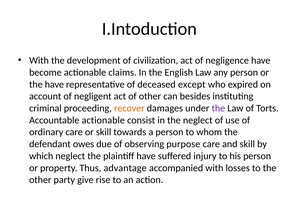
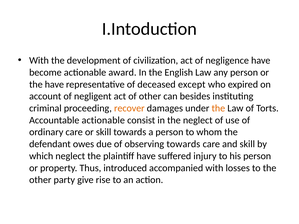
claims: claims -> award
the at (218, 108) colour: purple -> orange
observing purpose: purpose -> towards
advantage: advantage -> introduced
